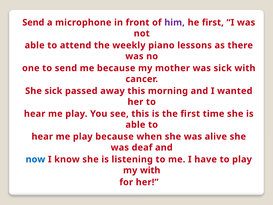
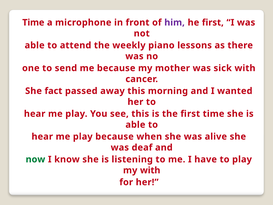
Send at (33, 22): Send -> Time
She sick: sick -> fact
now colour: blue -> green
